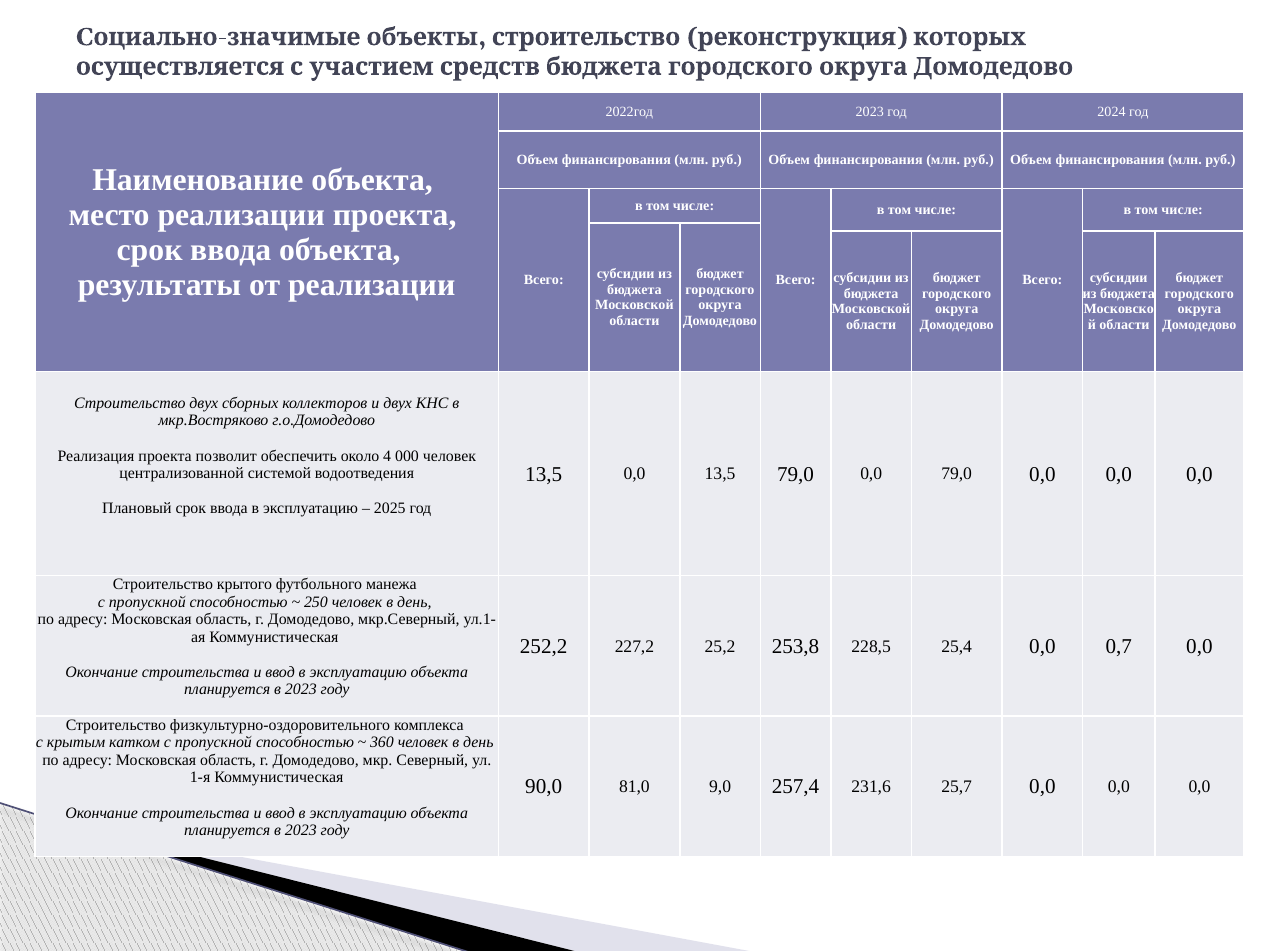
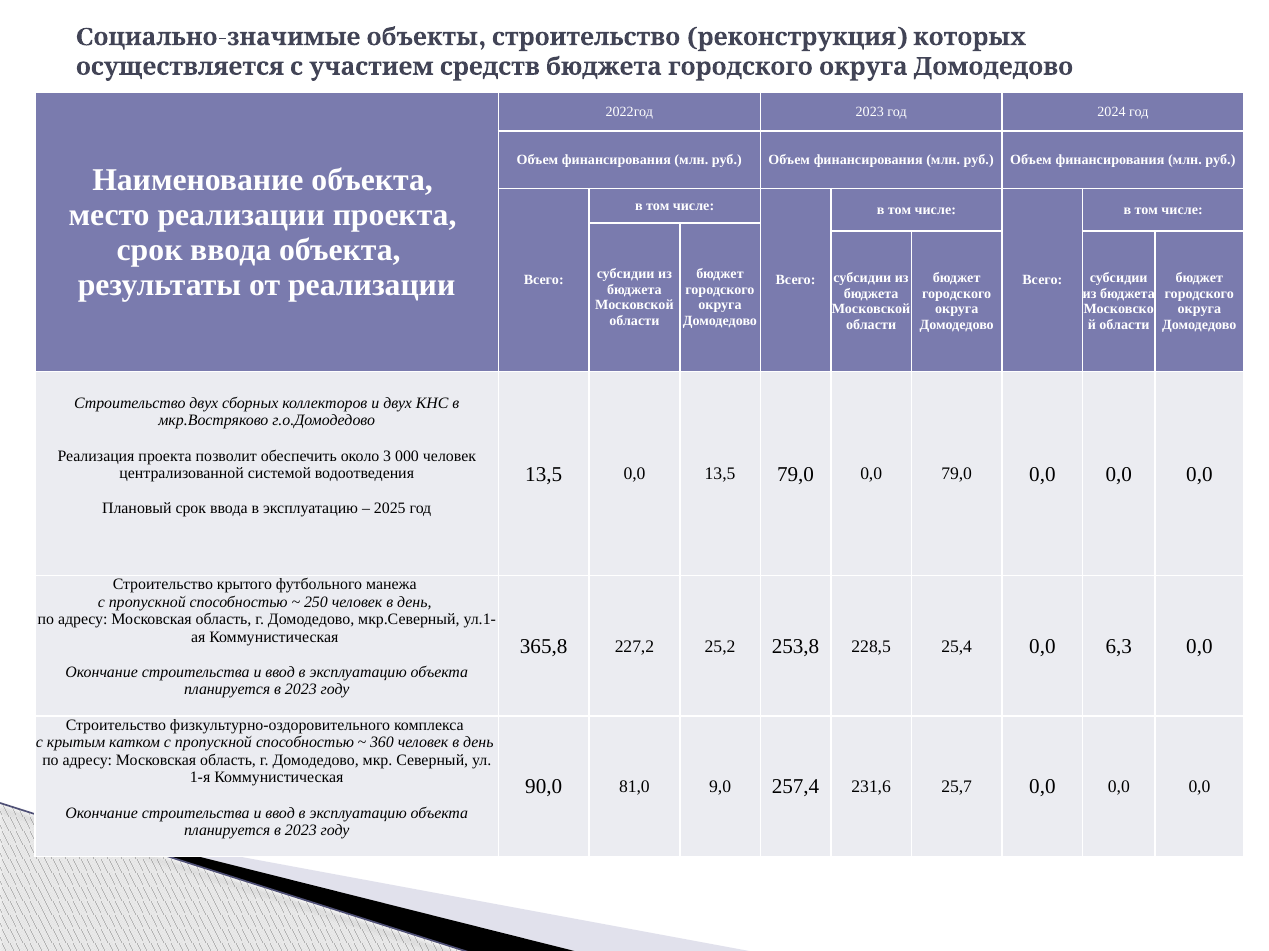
4: 4 -> 3
252,2: 252,2 -> 365,8
0,7: 0,7 -> 6,3
